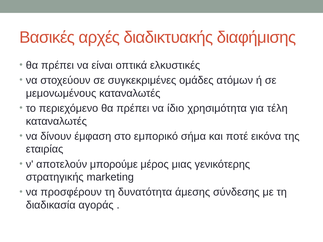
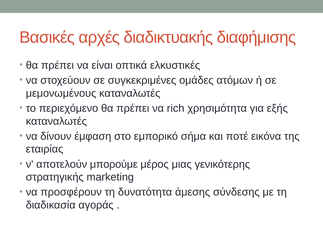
ίδιο: ίδιο -> rich
τέλη: τέλη -> εξής
